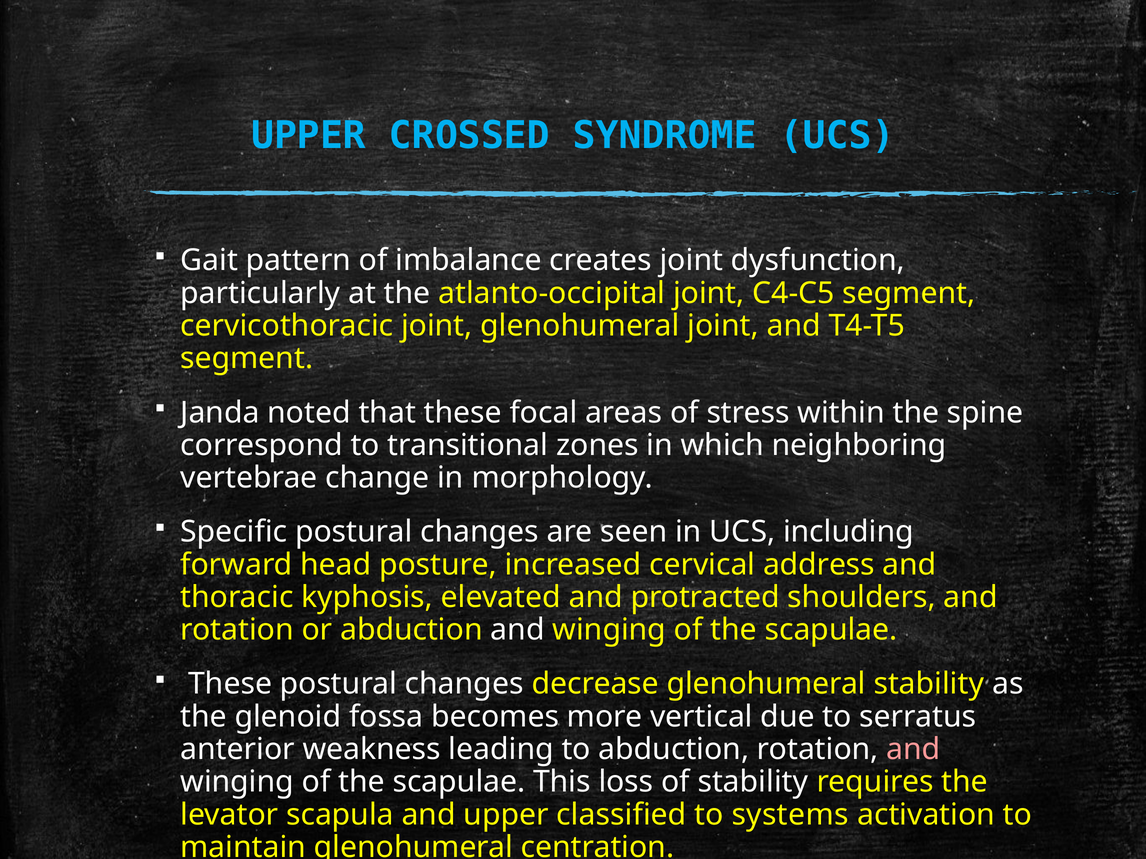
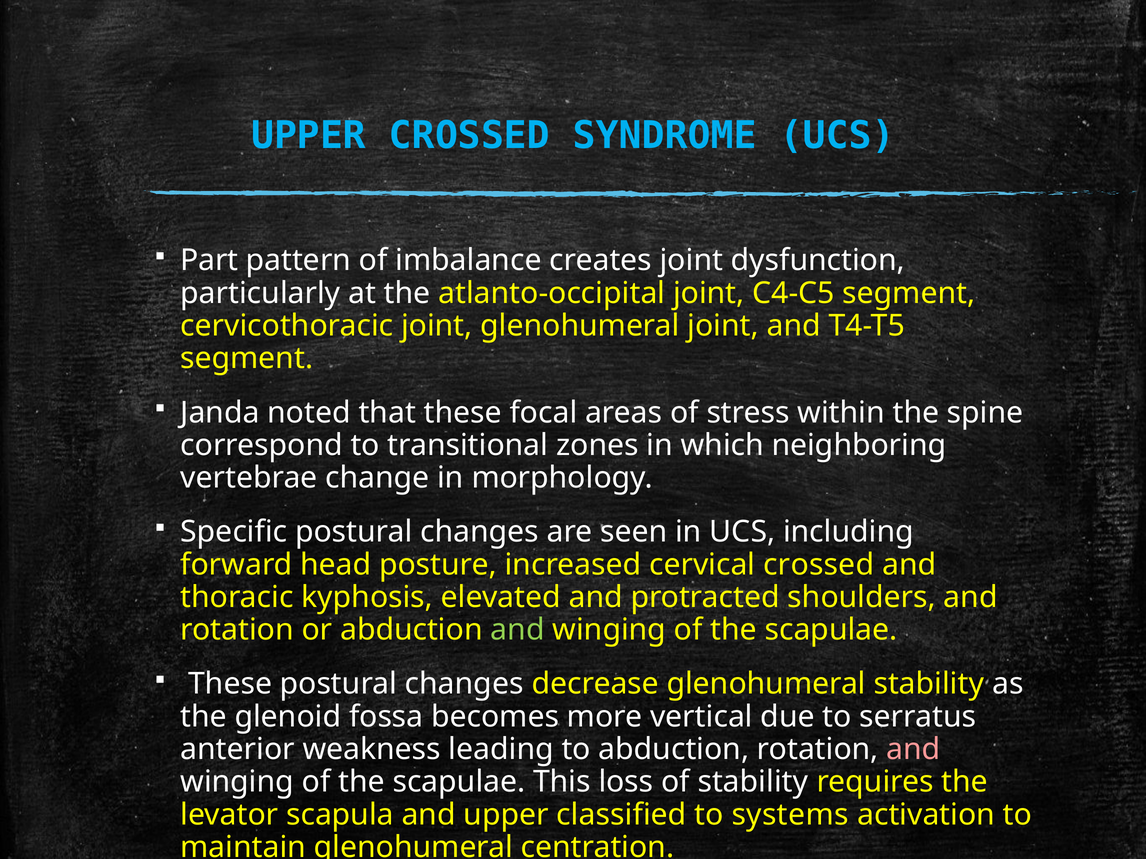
Gait: Gait -> Part
cervical address: address -> crossed
and at (518, 630) colour: white -> light green
